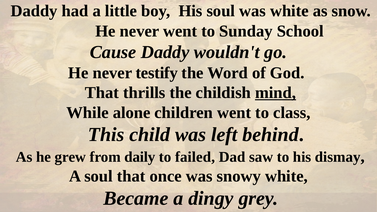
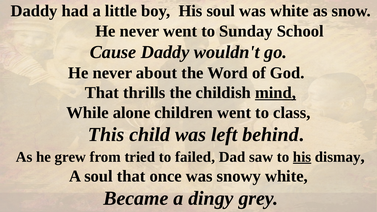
testify: testify -> about
daily: daily -> tried
his at (302, 157) underline: none -> present
